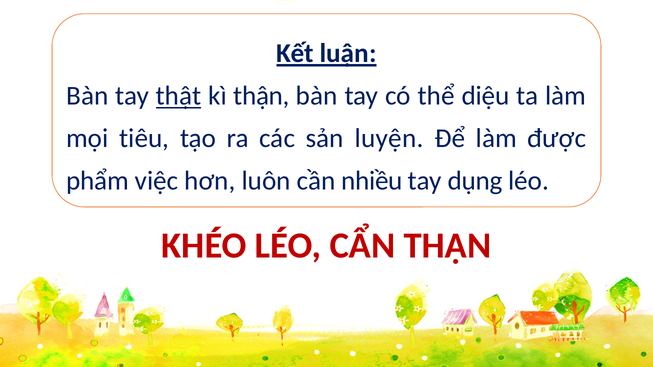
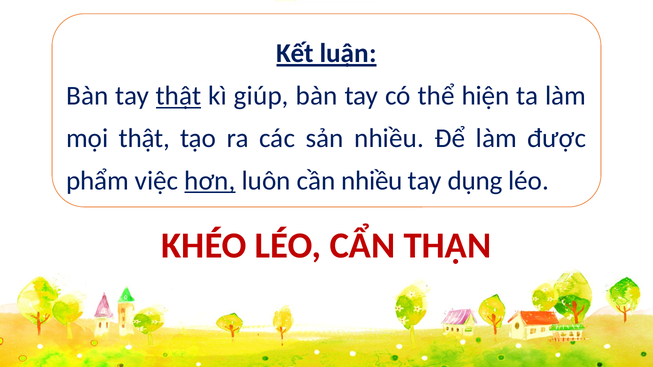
kì thận: thận -> giúp
diệu: diệu -> hiện
mọi tiêu: tiêu -> thật
sản luyện: luyện -> nhiều
hơn underline: none -> present
